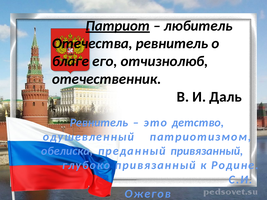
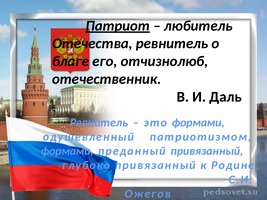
это детство: детство -> формами
обелиска at (67, 151): обелиска -> формами
